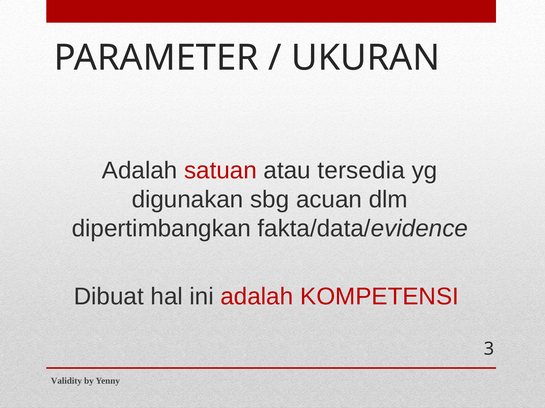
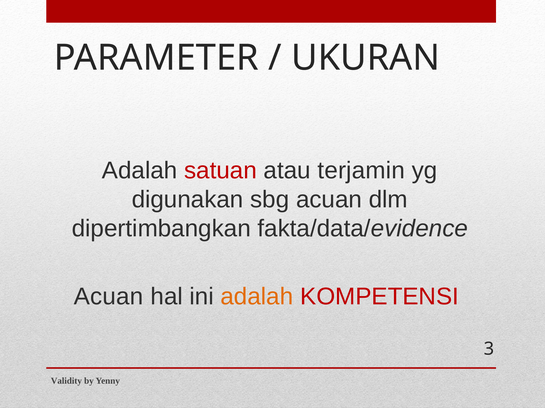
tersedia: tersedia -> terjamin
Dibuat at (109, 297): Dibuat -> Acuan
adalah at (257, 297) colour: red -> orange
